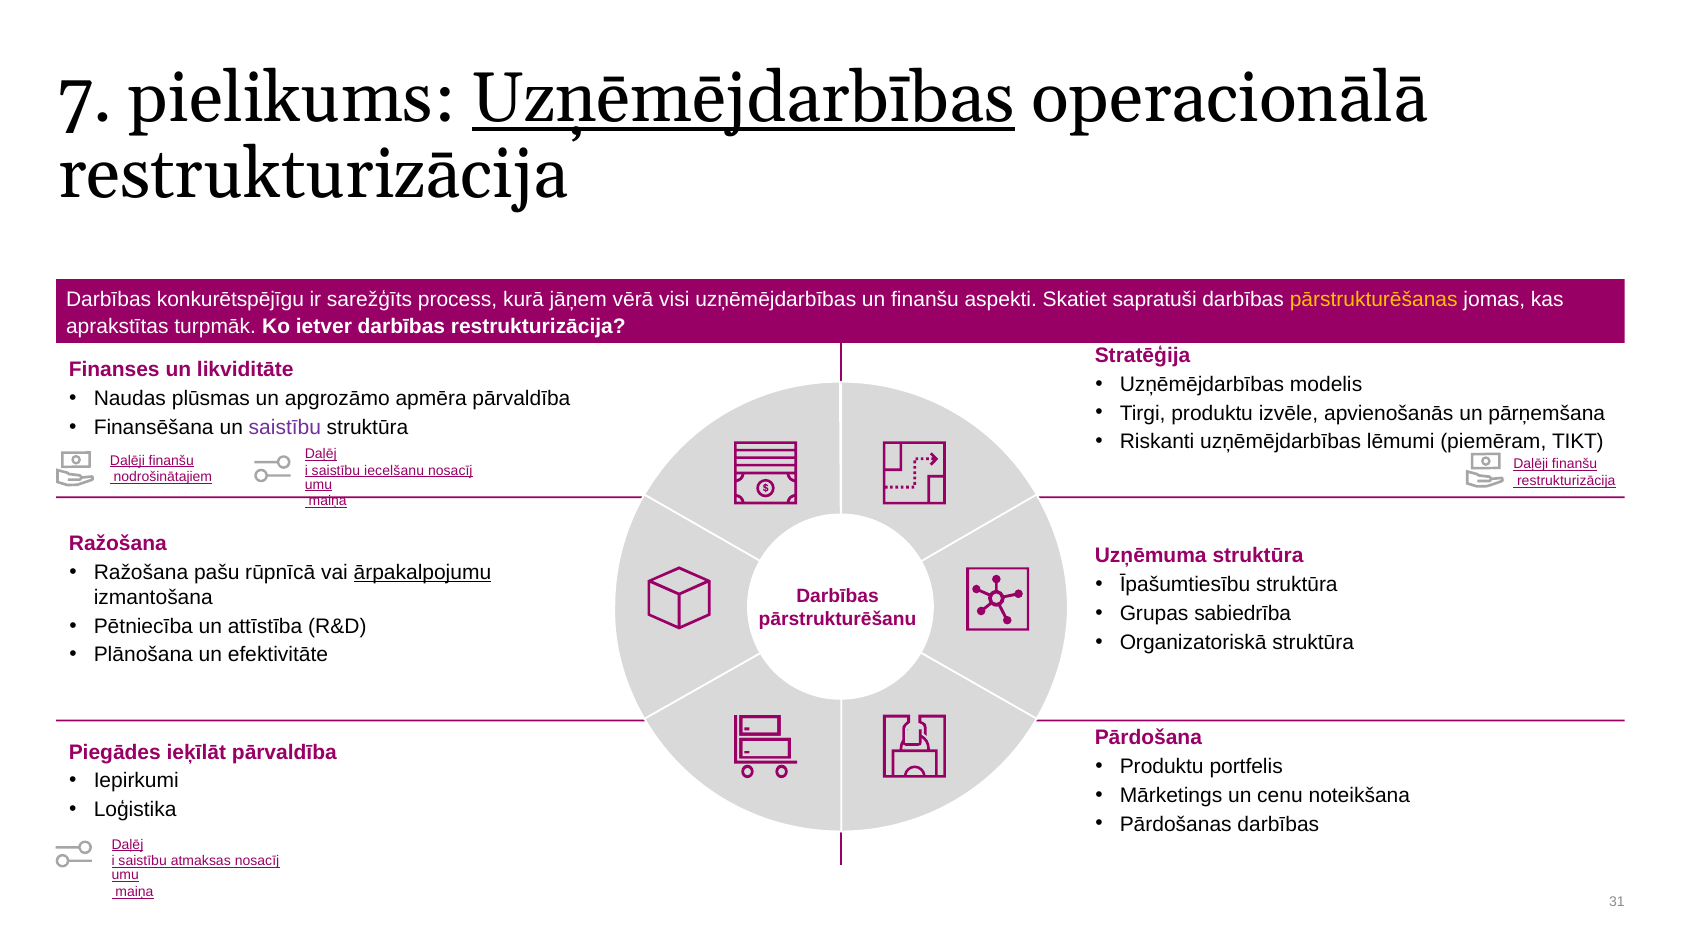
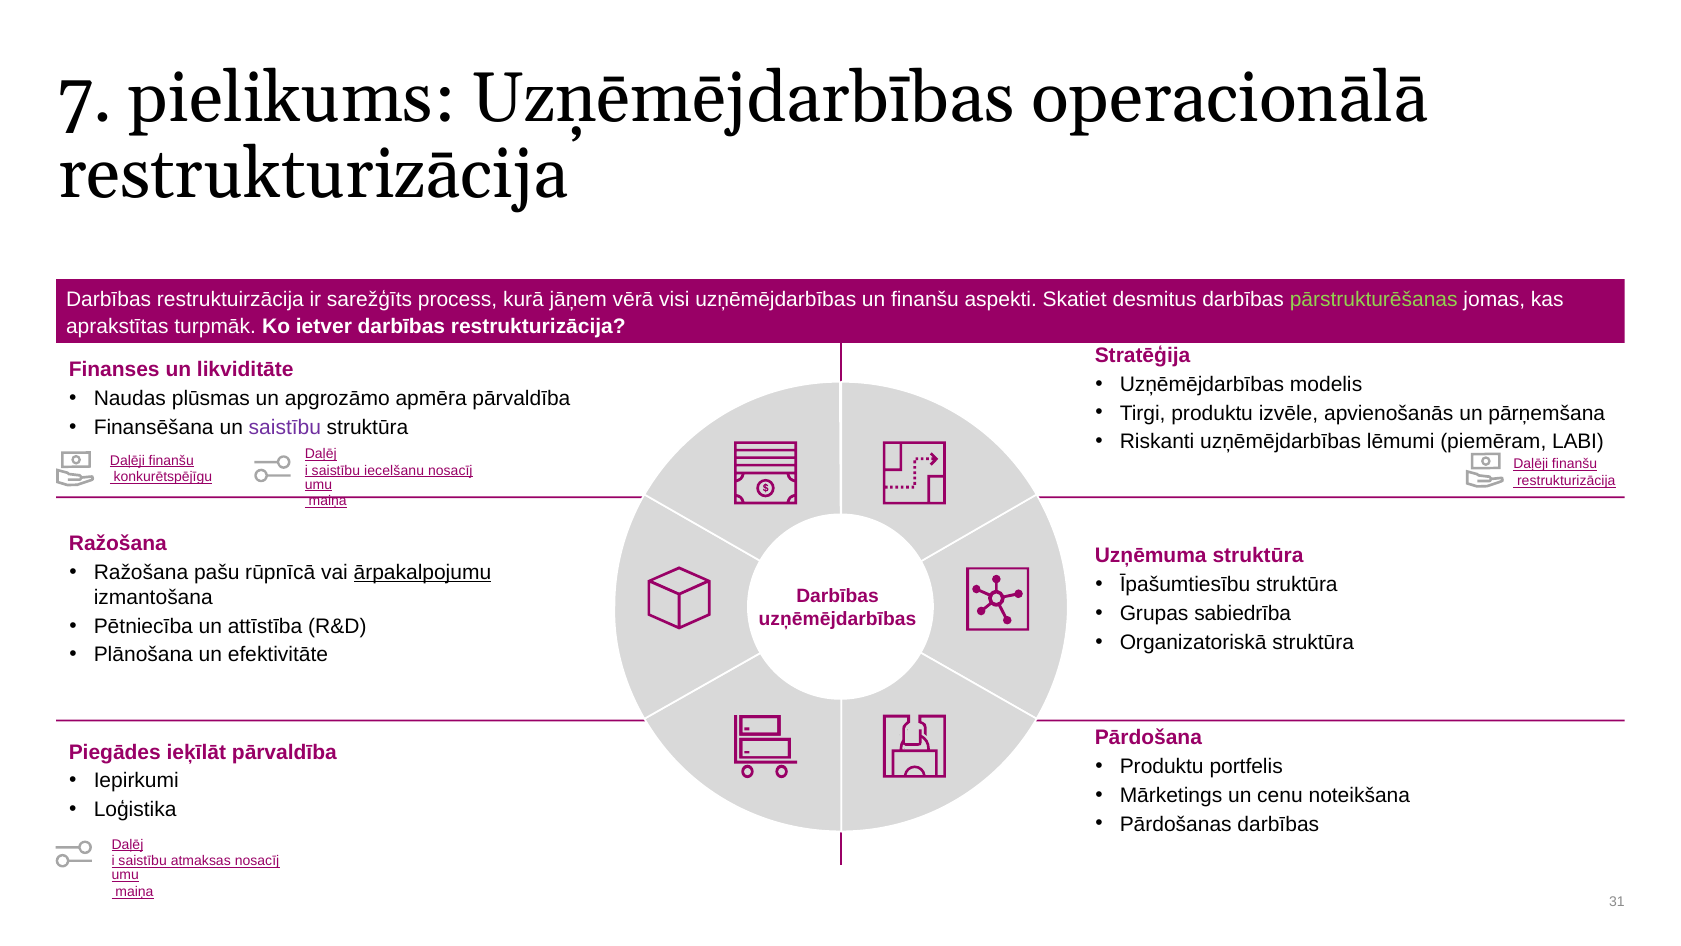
Uzņēmējdarbības at (743, 99) underline: present -> none
konkurētspējīgu: konkurētspējīgu -> restruktuirzācija
sapratuši: sapratuši -> desmitus
pārstrukturēšanas colour: yellow -> light green
TIKT: TIKT -> LABI
nodrošinātajiem: nodrošinātajiem -> konkurētspējīgu
pārstrukturēšanu at (838, 619): pārstrukturēšanu -> uzņēmējdarbības
